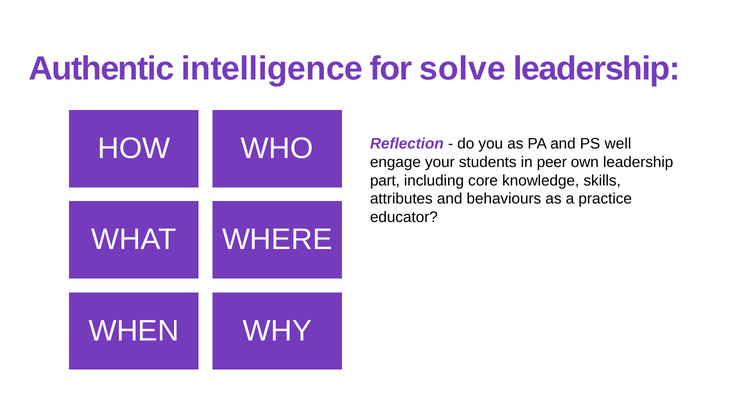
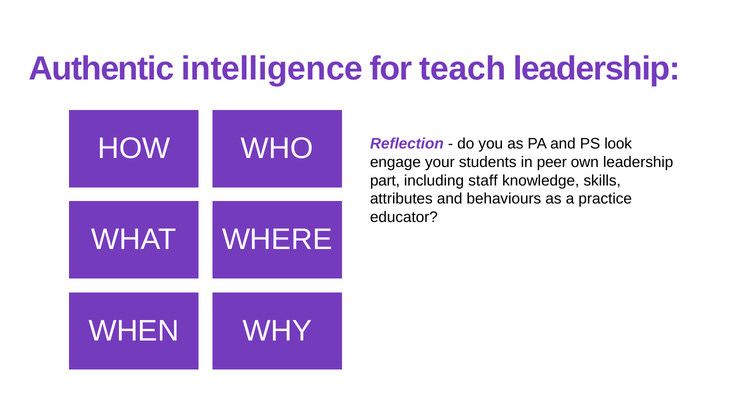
solve: solve -> teach
well: well -> look
core: core -> staff
